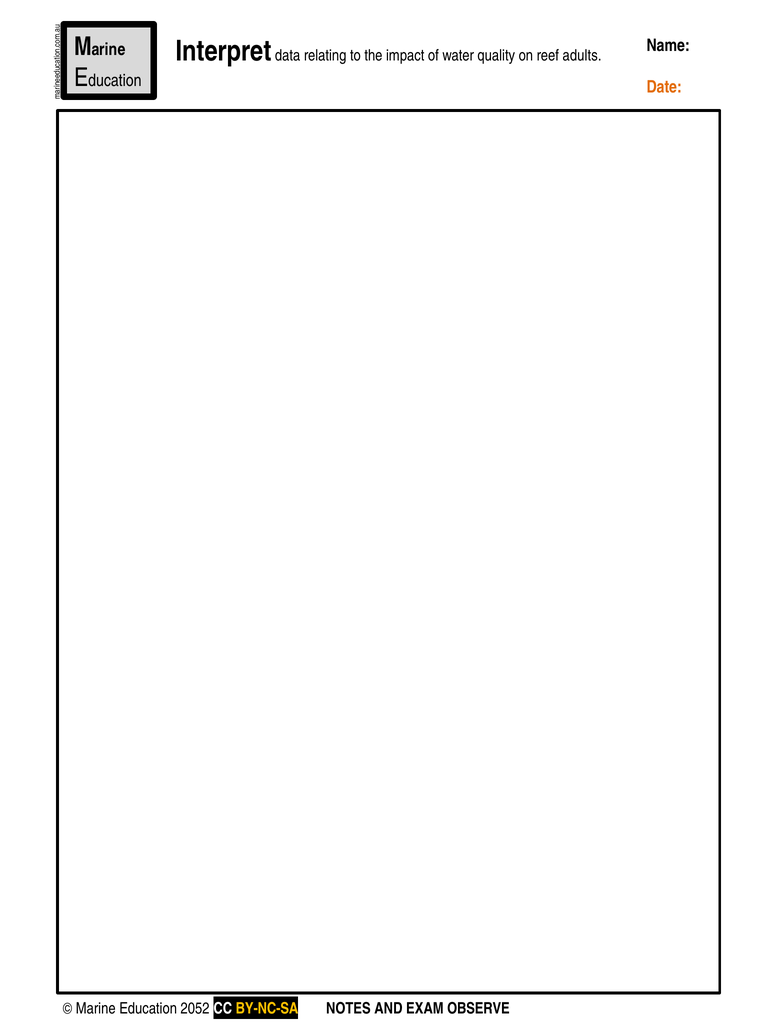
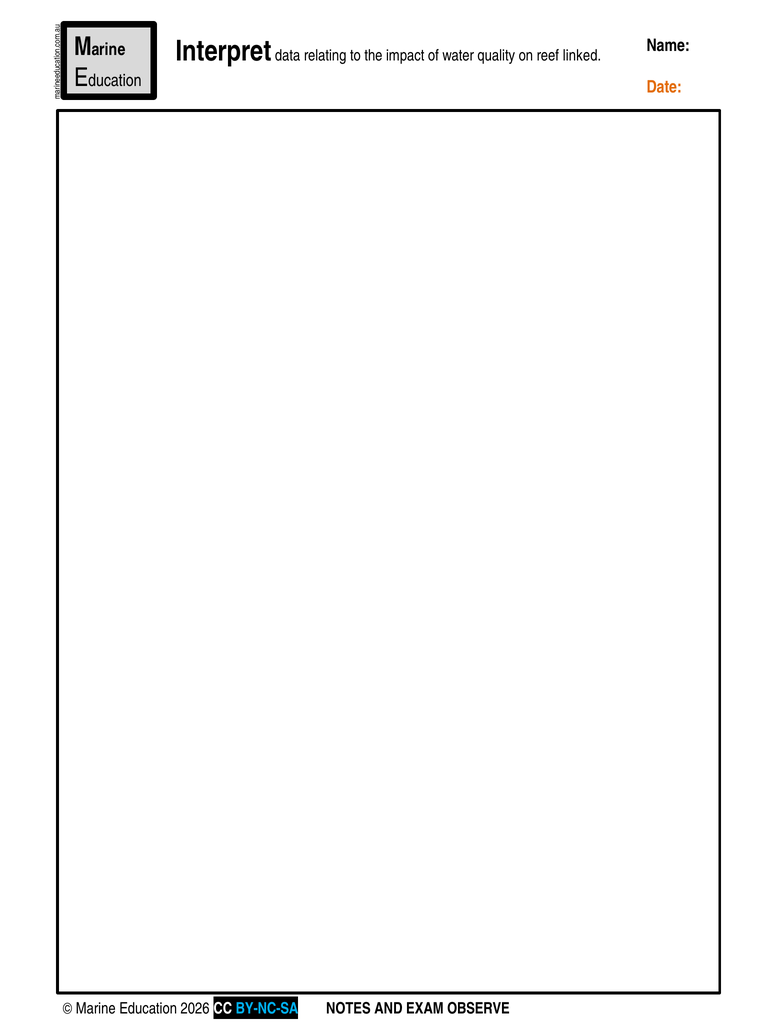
adults: adults -> linked
2052: 2052 -> 2026
BY-NC-SA colour: yellow -> light blue
